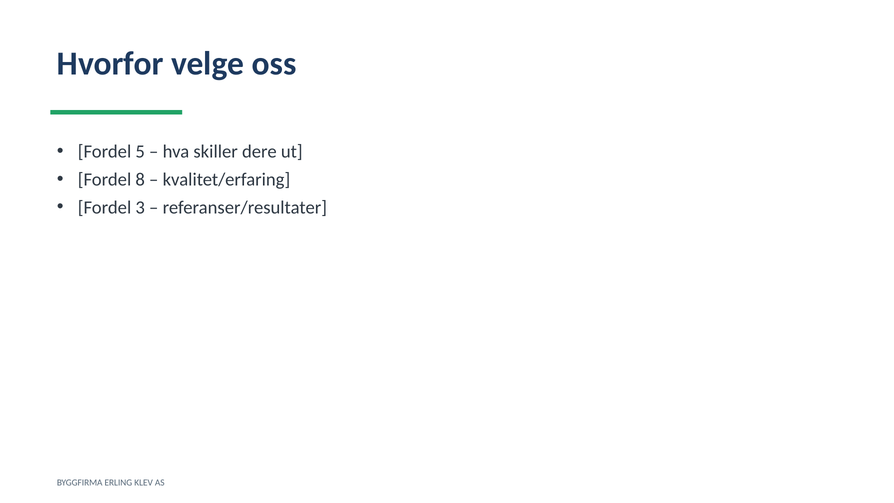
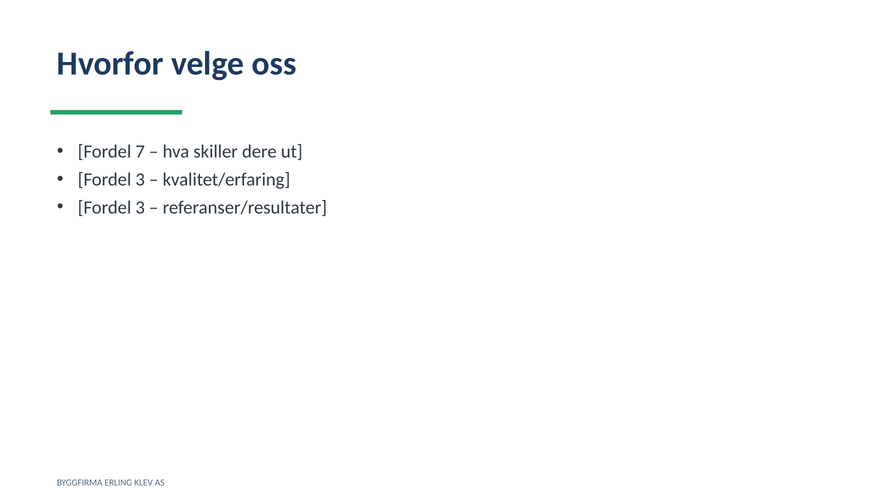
5: 5 -> 7
8 at (140, 179): 8 -> 3
